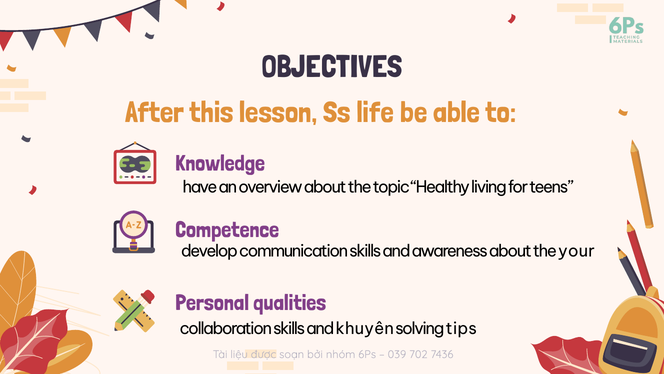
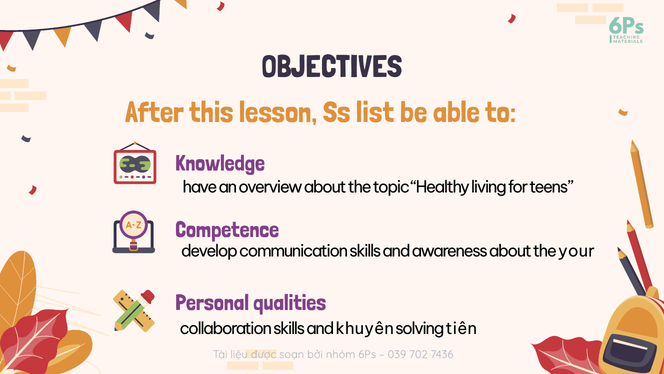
life: life -> list
tips: tips -> tiên
